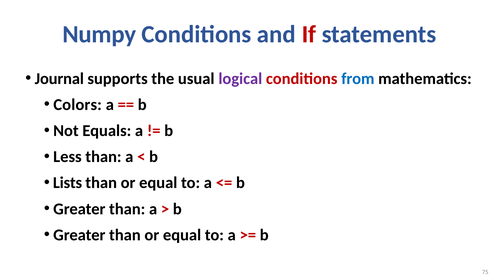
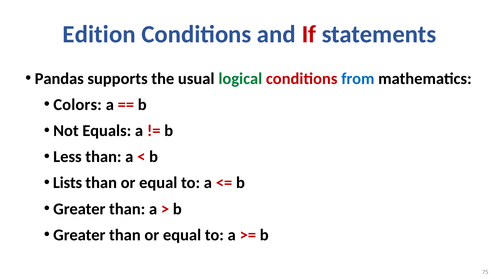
Numpy: Numpy -> Edition
Journal: Journal -> Pandas
logical colour: purple -> green
